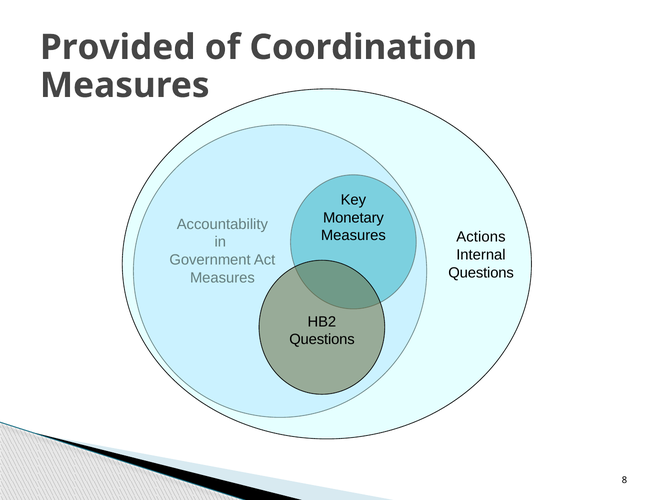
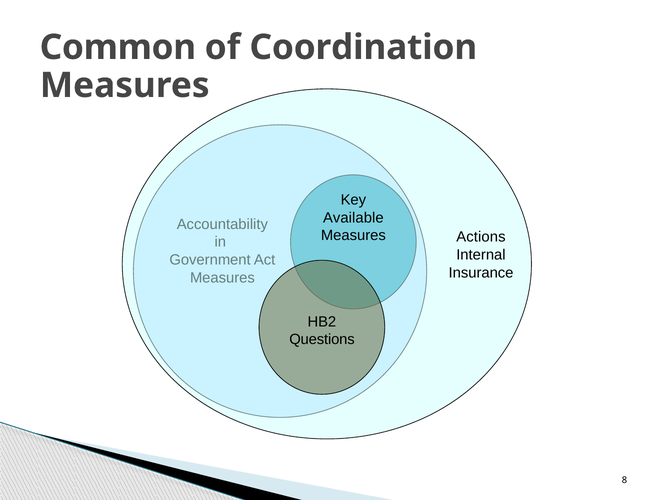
Provided: Provided -> Common
Monetary: Monetary -> Available
Questions at (481, 273): Questions -> Insurance
